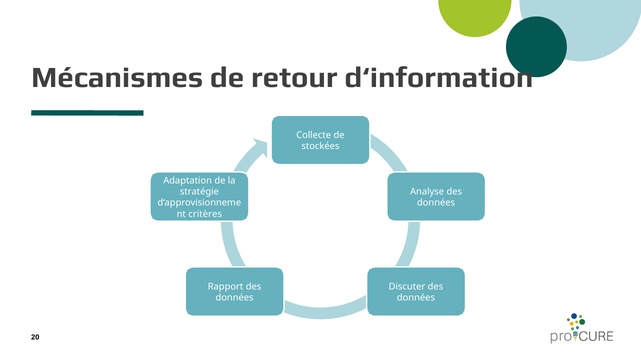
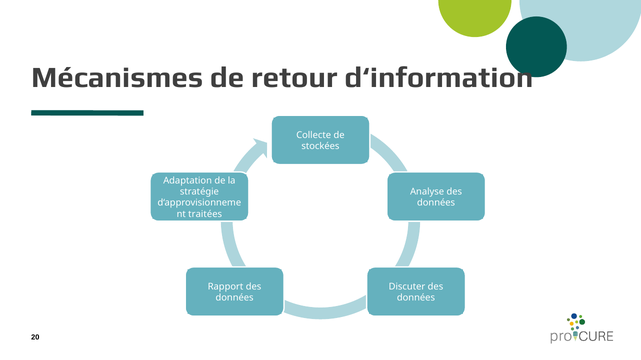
critères: critères -> traitées
